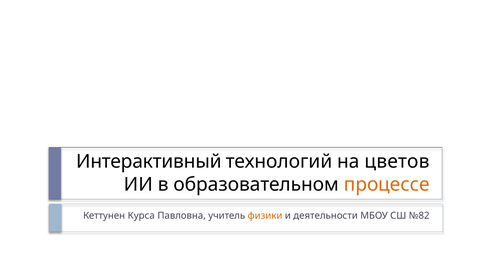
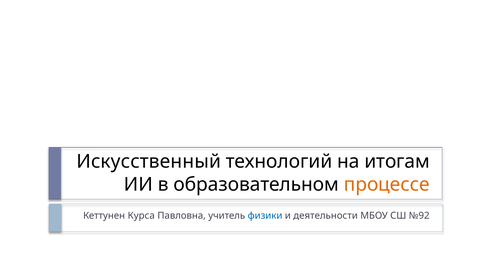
Интерактивный: Интерактивный -> Искусственный
цветов: цветов -> итогам
физики colour: orange -> blue
№82: №82 -> №92
